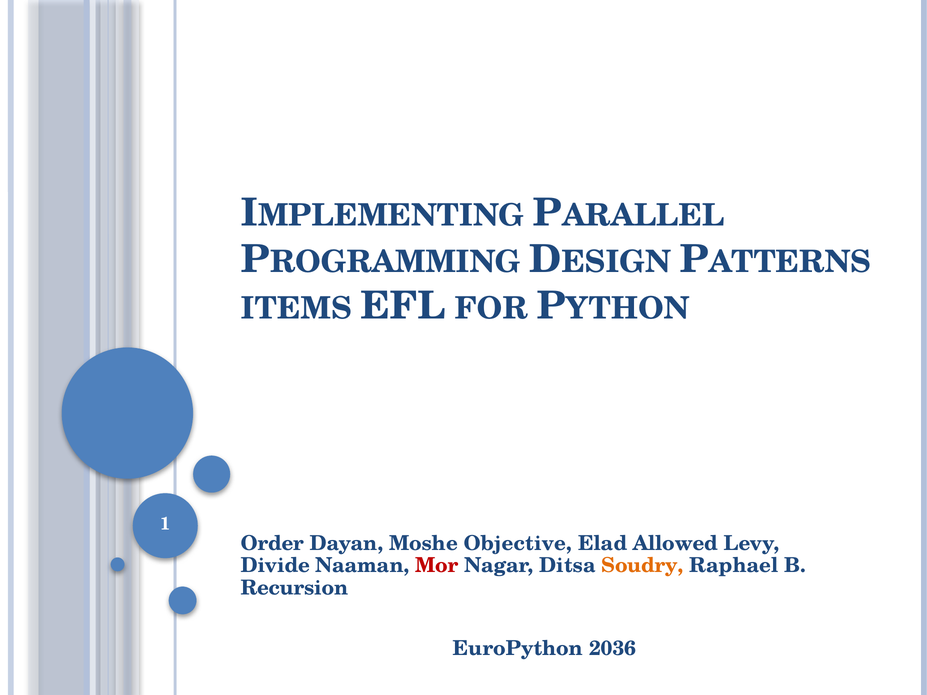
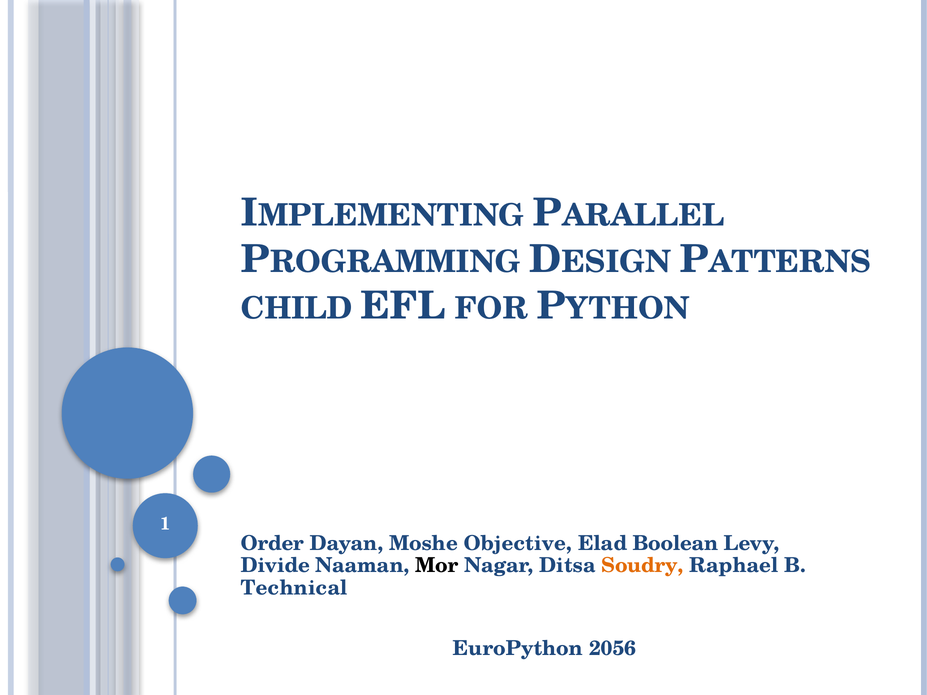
ITEMS: ITEMS -> CHILD
Allowed: Allowed -> Boolean
Mor colour: red -> black
Recursion: Recursion -> Technical
2036: 2036 -> 2056
